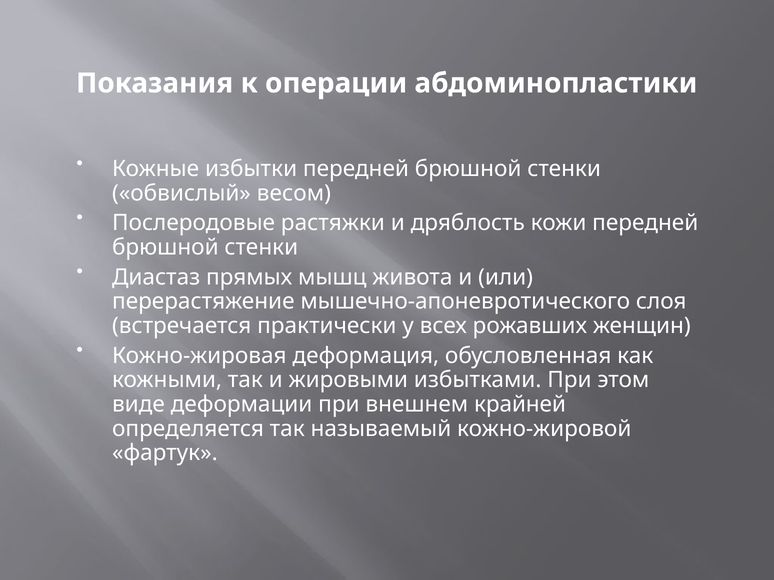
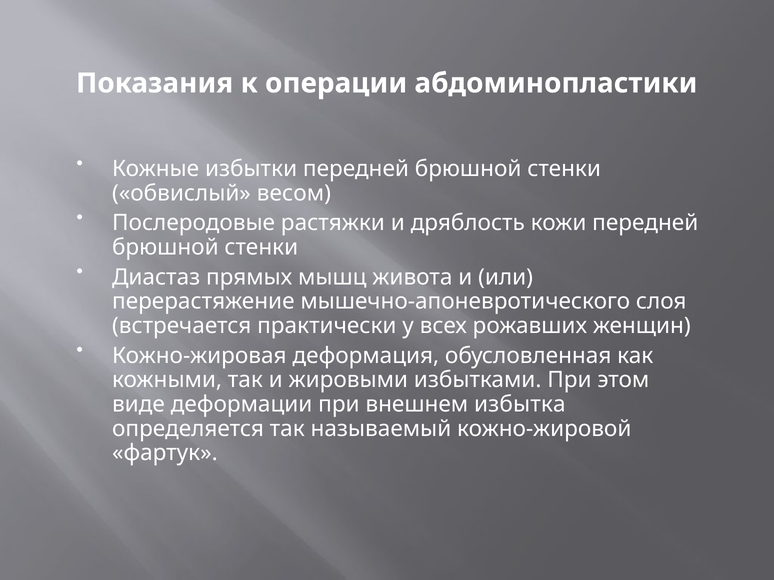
крайней: крайней -> избытка
